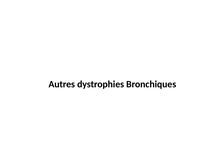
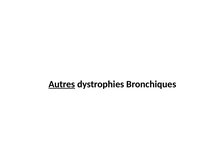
Autres at (62, 84) underline: none -> present
